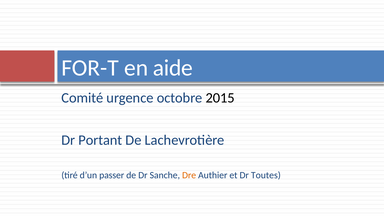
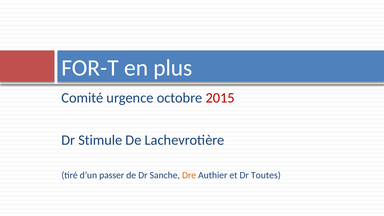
aide: aide -> plus
2015 colour: black -> red
Portant: Portant -> Stimule
